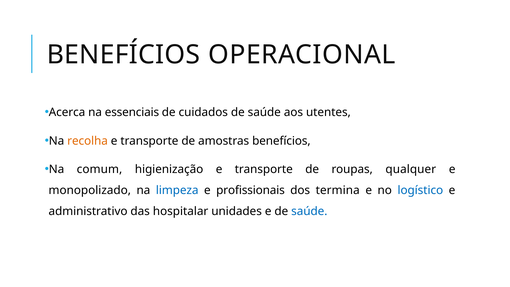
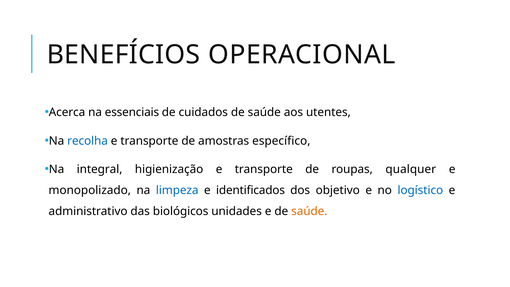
recolha colour: orange -> blue
amostras benefícios: benefícios -> específico
comum: comum -> integral
profissionais: profissionais -> identificados
termina: termina -> objetivo
hospitalar: hospitalar -> biológicos
saúde at (309, 211) colour: blue -> orange
